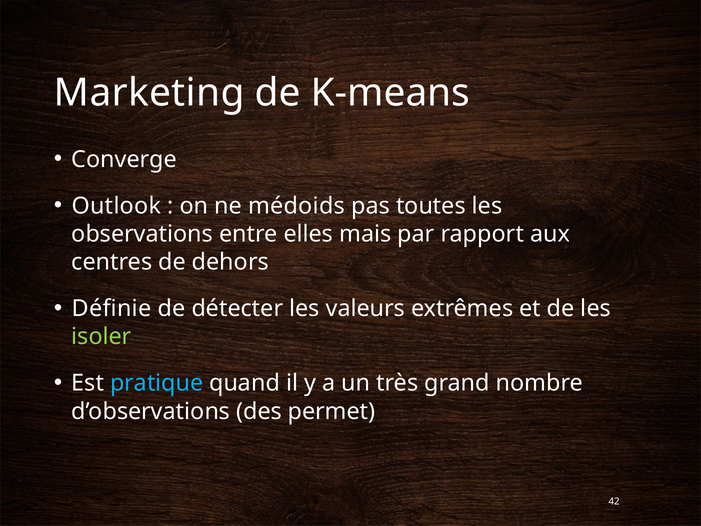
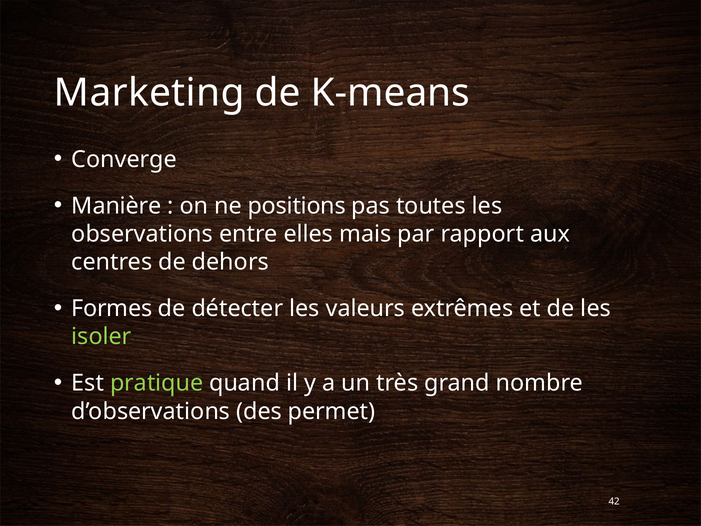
Outlook: Outlook -> Manière
médoids: médoids -> positions
Définie: Définie -> Formes
pratique colour: light blue -> light green
